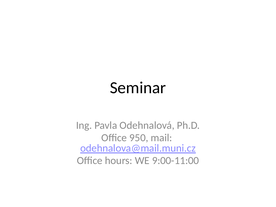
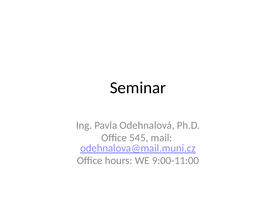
950: 950 -> 545
